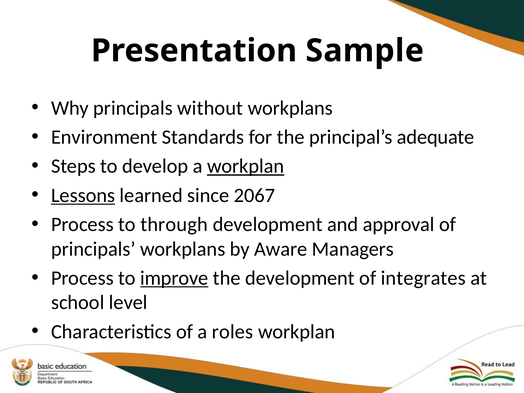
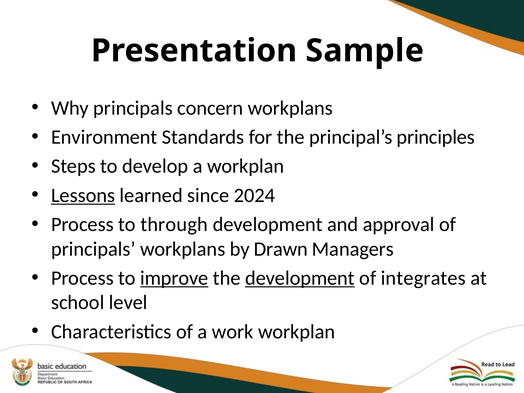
without: without -> concern
adequate: adequate -> principles
workplan at (246, 166) underline: present -> none
2067: 2067 -> 2024
Aware: Aware -> Drawn
development at (300, 278) underline: none -> present
roles: roles -> work
